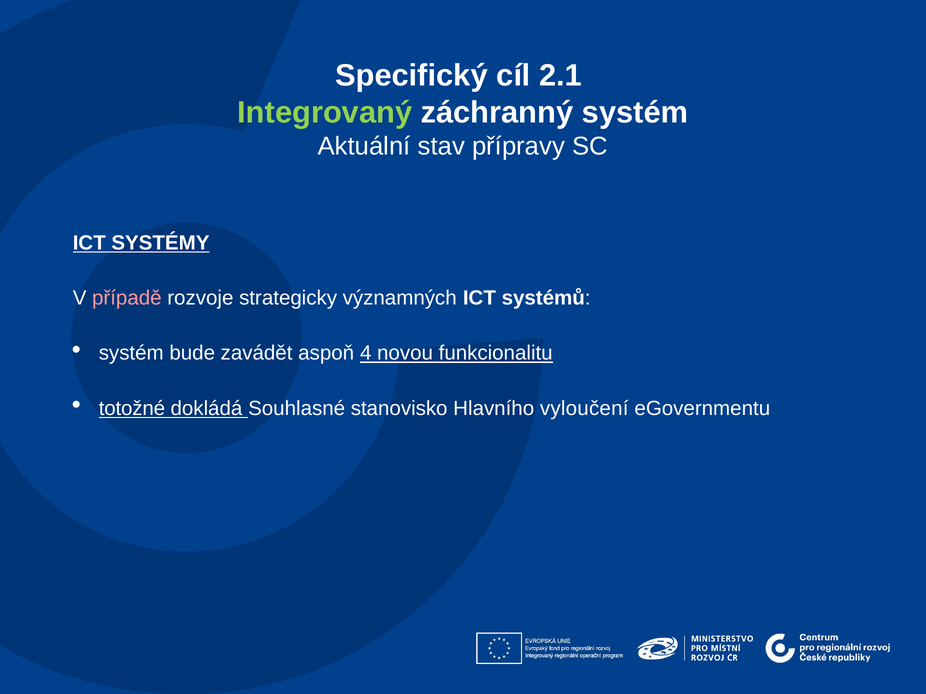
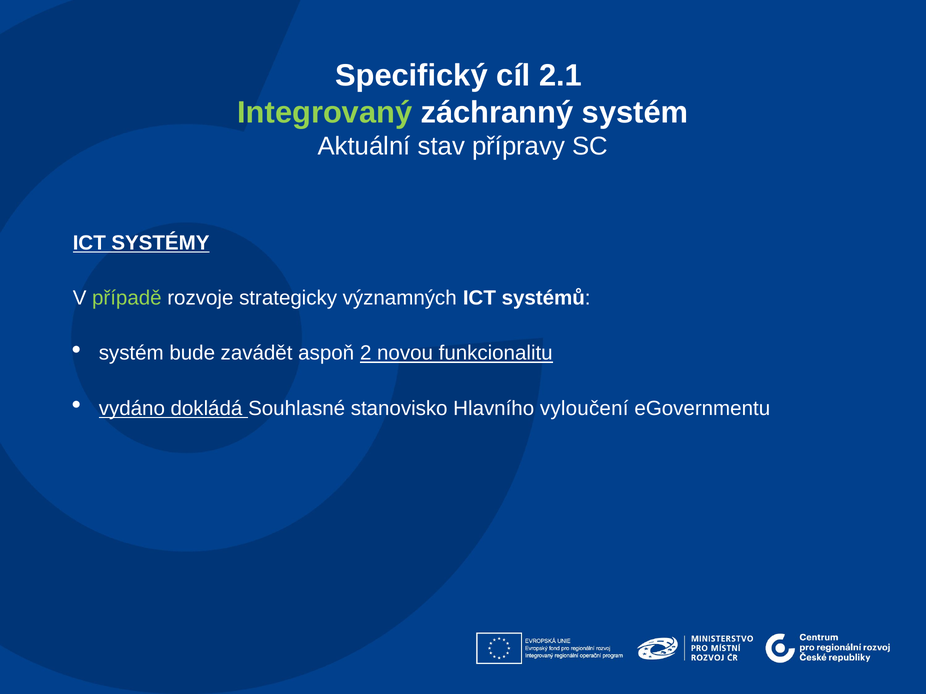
případě colour: pink -> light green
4: 4 -> 2
totožné: totožné -> vydáno
